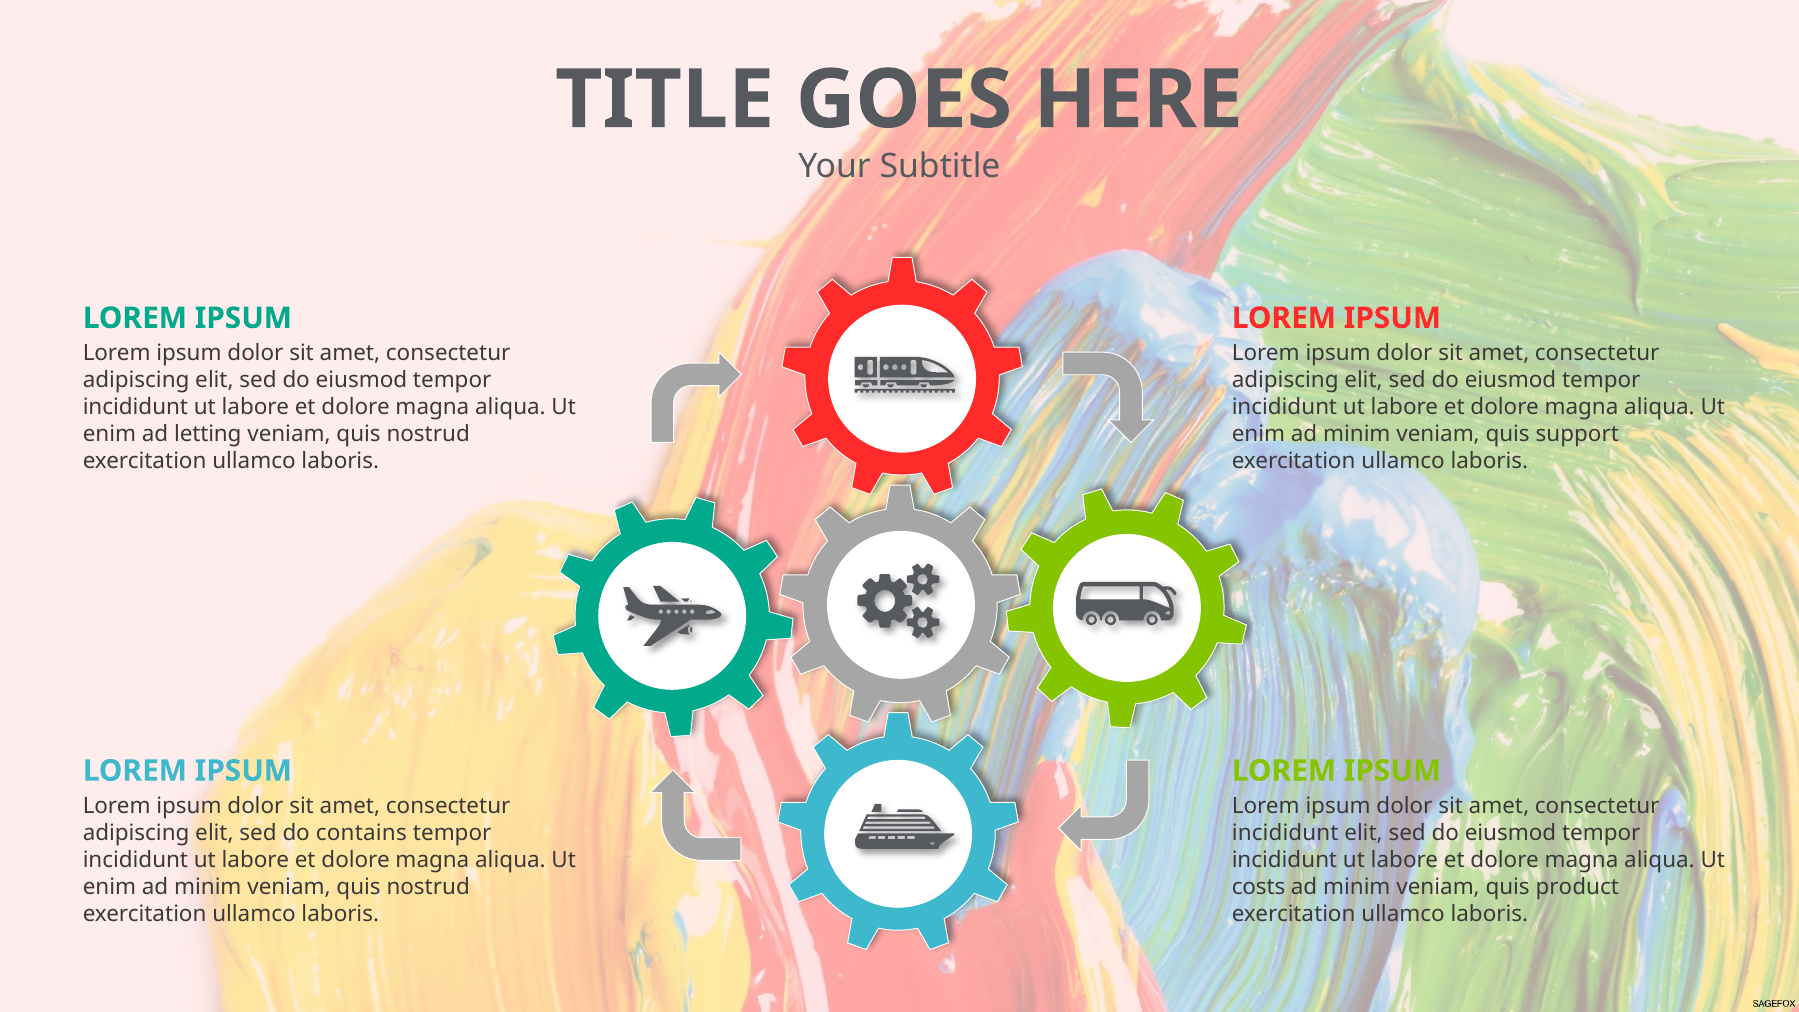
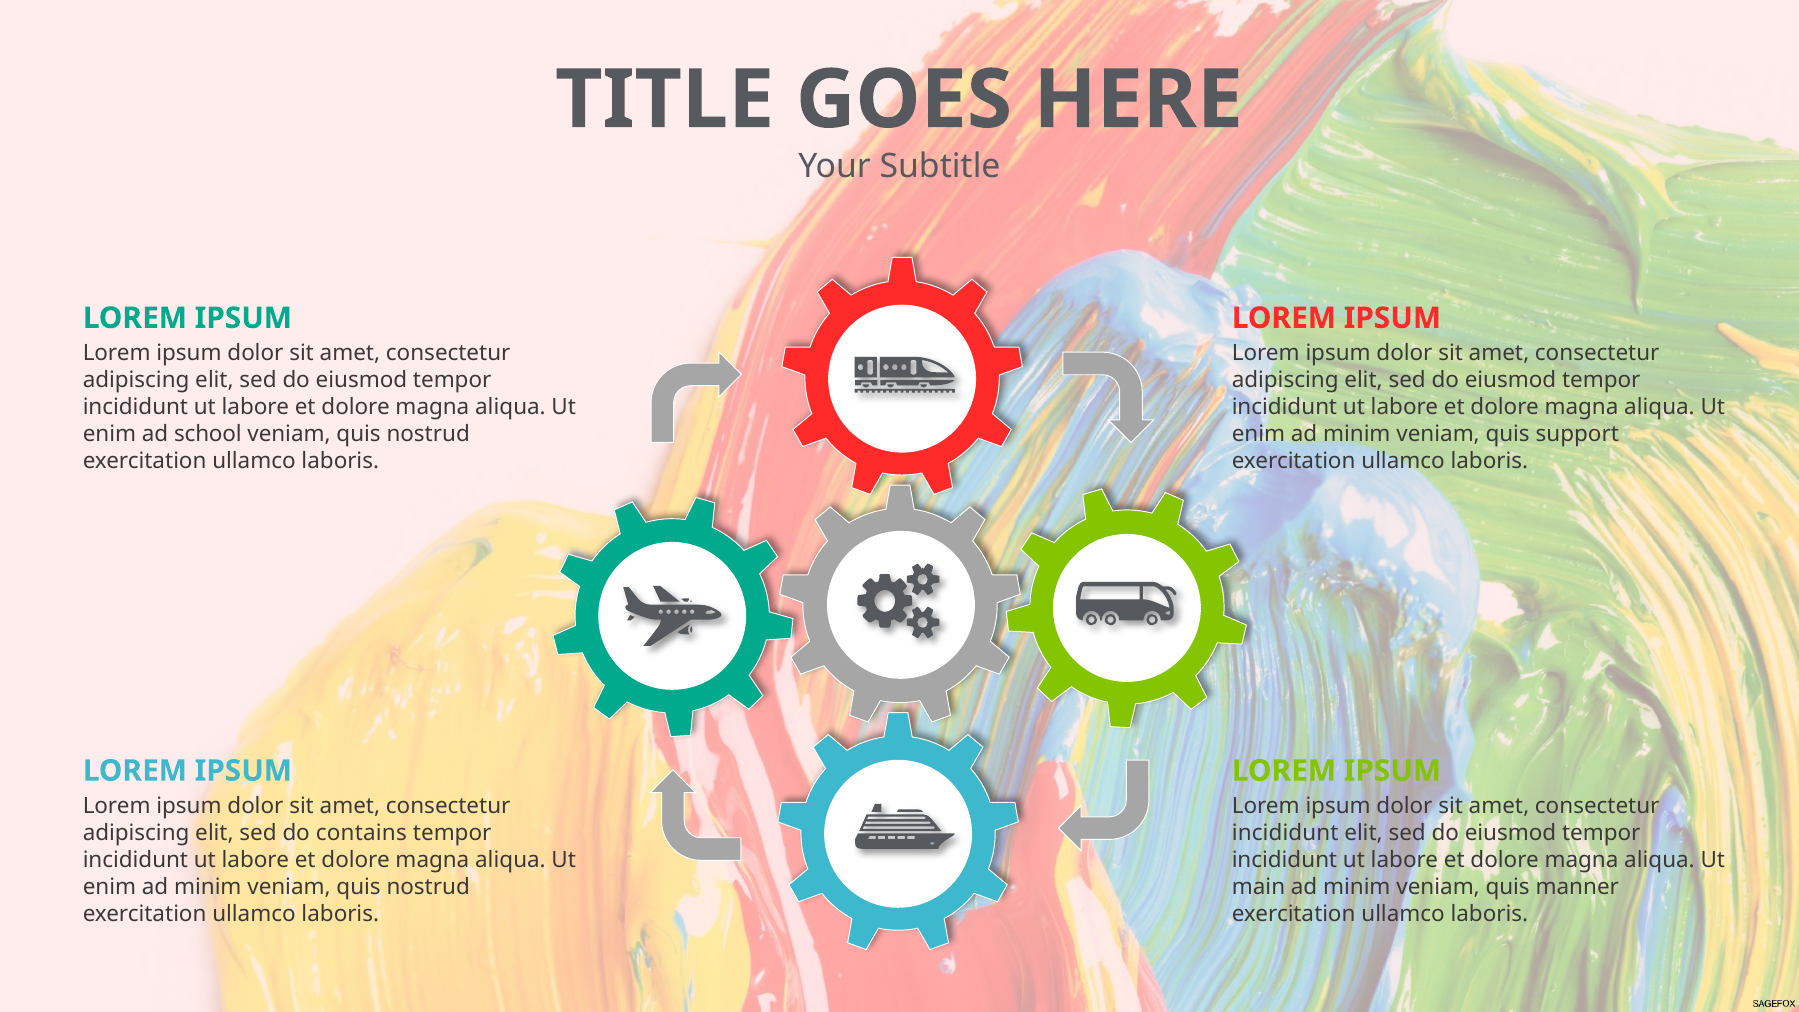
letting: letting -> school
costs: costs -> main
product: product -> manner
